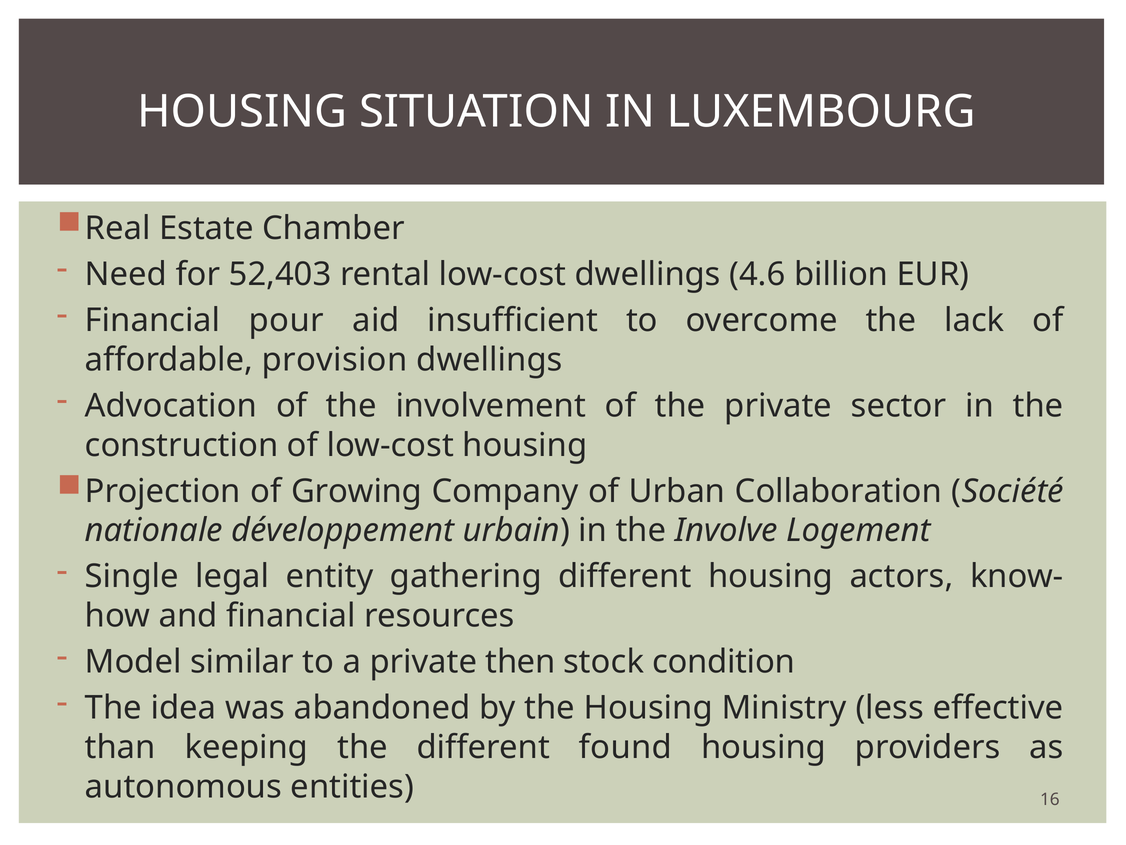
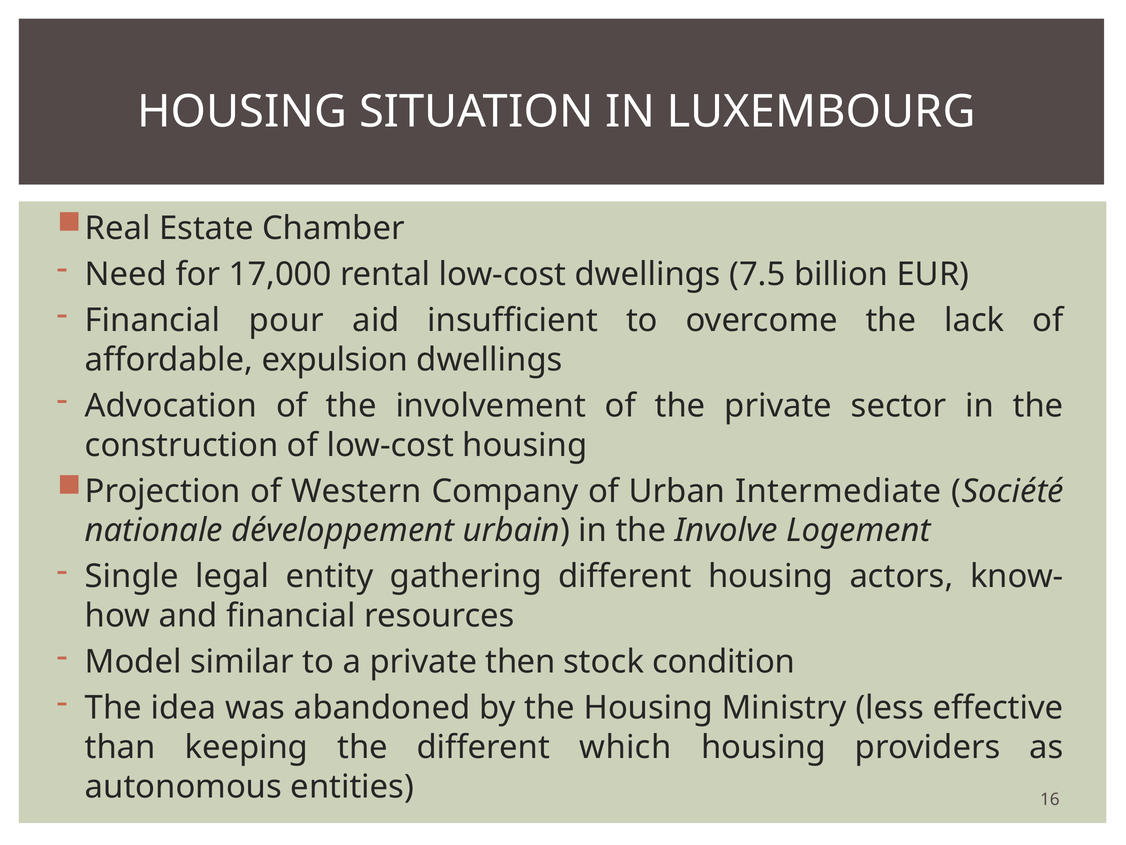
52,403: 52,403 -> 17,000
4.6: 4.6 -> 7.5
provision: provision -> expulsion
Growing: Growing -> Western
Collaboration: Collaboration -> Intermediate
found: found -> which
